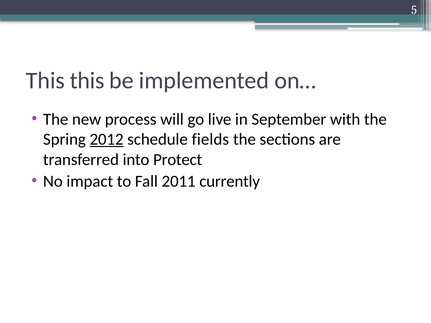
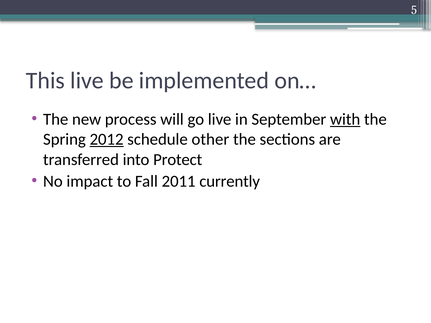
This this: this -> live
with underline: none -> present
fields: fields -> other
